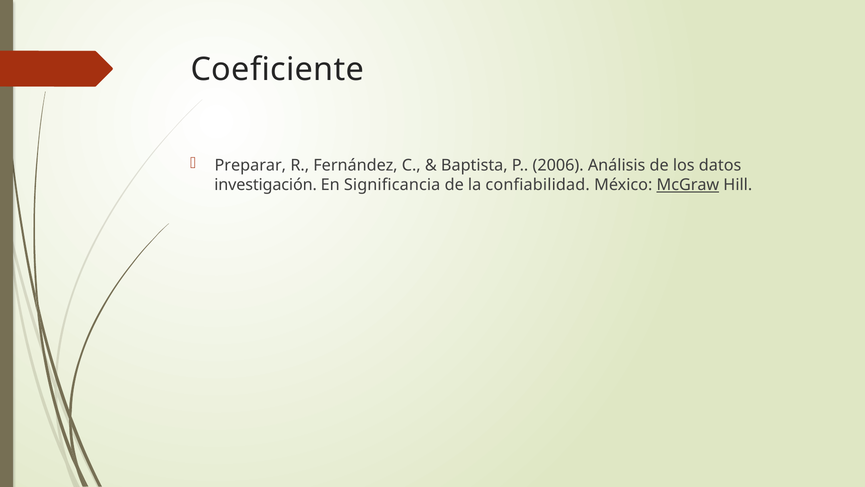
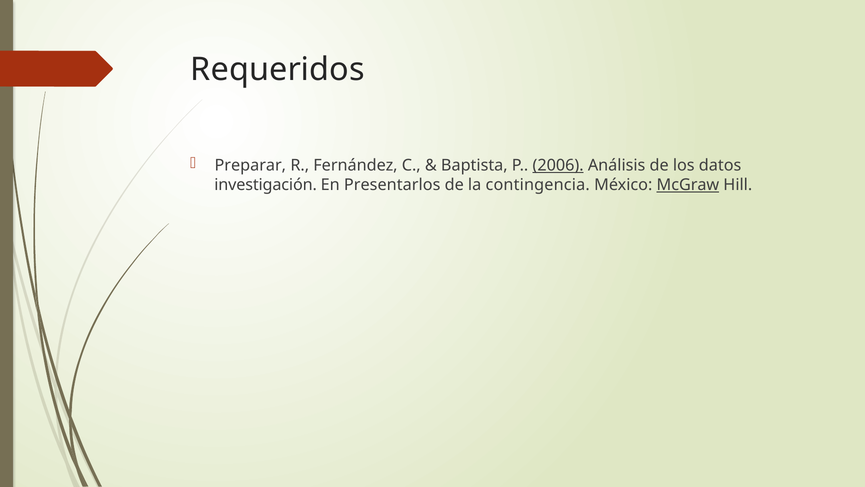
Coeficiente: Coeficiente -> Requeridos
2006 underline: none -> present
Significancia: Significancia -> Presentarlos
confiabilidad: confiabilidad -> contingencia
